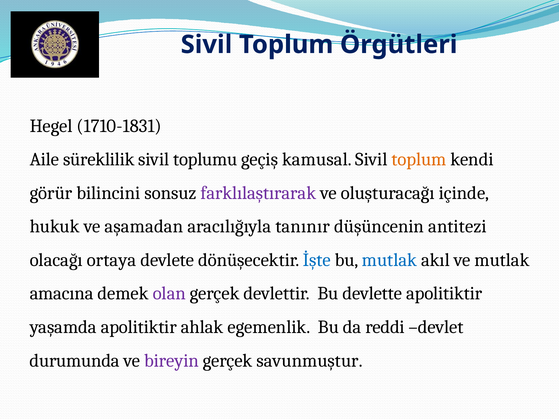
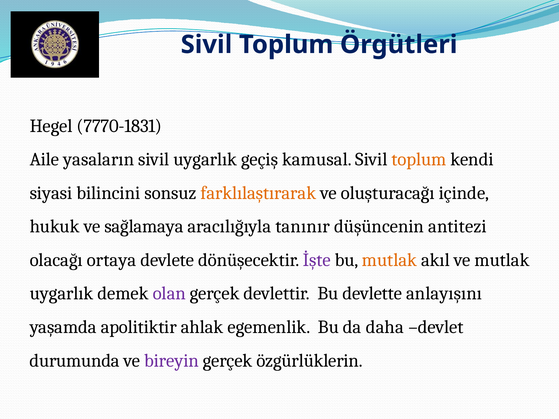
1710-1831: 1710-1831 -> 7770-1831
süreklilik: süreklilik -> yasaların
sivil toplumu: toplumu -> uygarlık
görür: görür -> siyasi
farklılaştırarak colour: purple -> orange
aşamadan: aşamadan -> sağlamaya
İşte colour: blue -> purple
mutlak at (389, 260) colour: blue -> orange
amacına at (62, 294): amacına -> uygarlık
devlette apolitiktir: apolitiktir -> anlayışını
reddi: reddi -> daha
savunmuştur: savunmuştur -> özgürlüklerin
